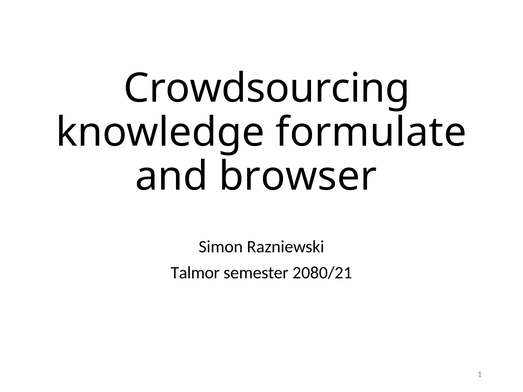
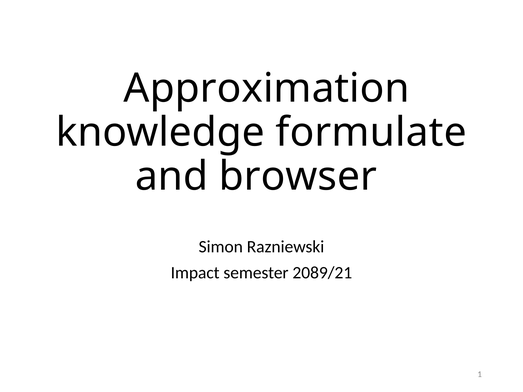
Crowdsourcing: Crowdsourcing -> Approximation
Talmor: Talmor -> Impact
2080/21: 2080/21 -> 2089/21
